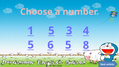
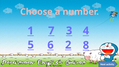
1 5: 5 -> 7
6 5: 5 -> 2
